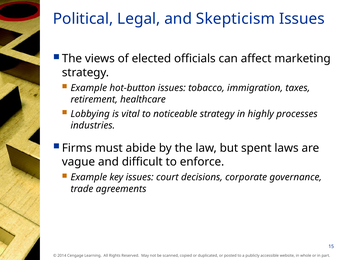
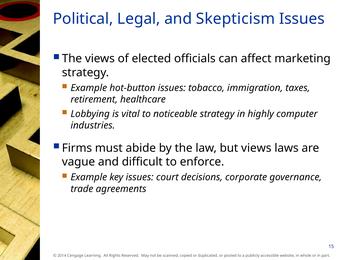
processes: processes -> computer
but spent: spent -> views
